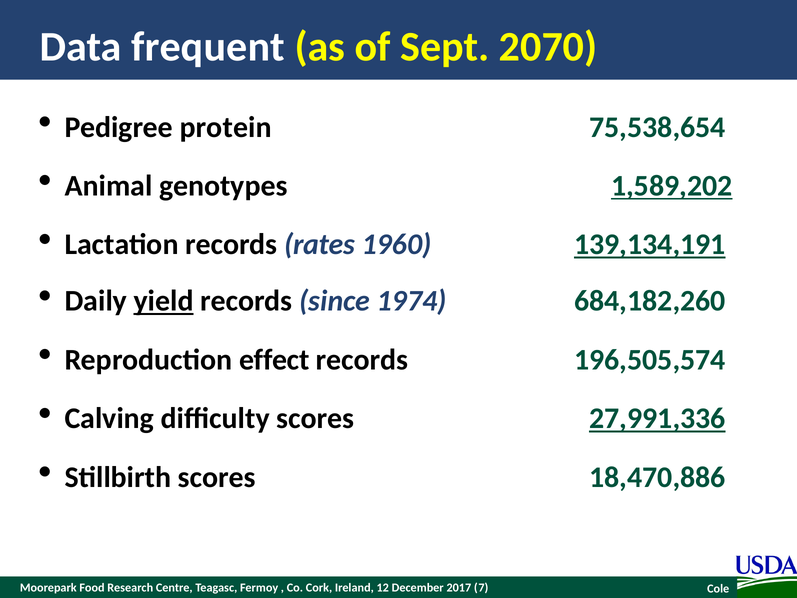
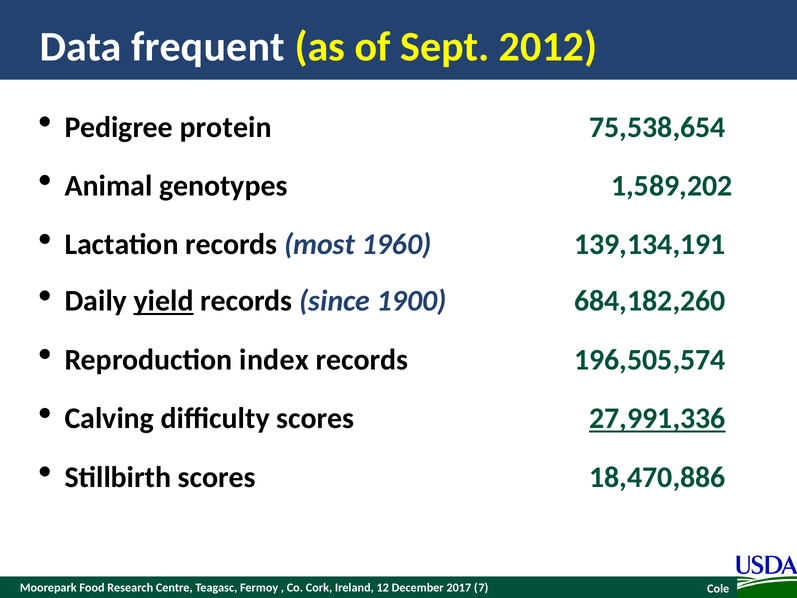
2070: 2070 -> 2012
1,589,202 underline: present -> none
rates: rates -> most
139,134,191 underline: present -> none
1974: 1974 -> 1900
effect: effect -> index
